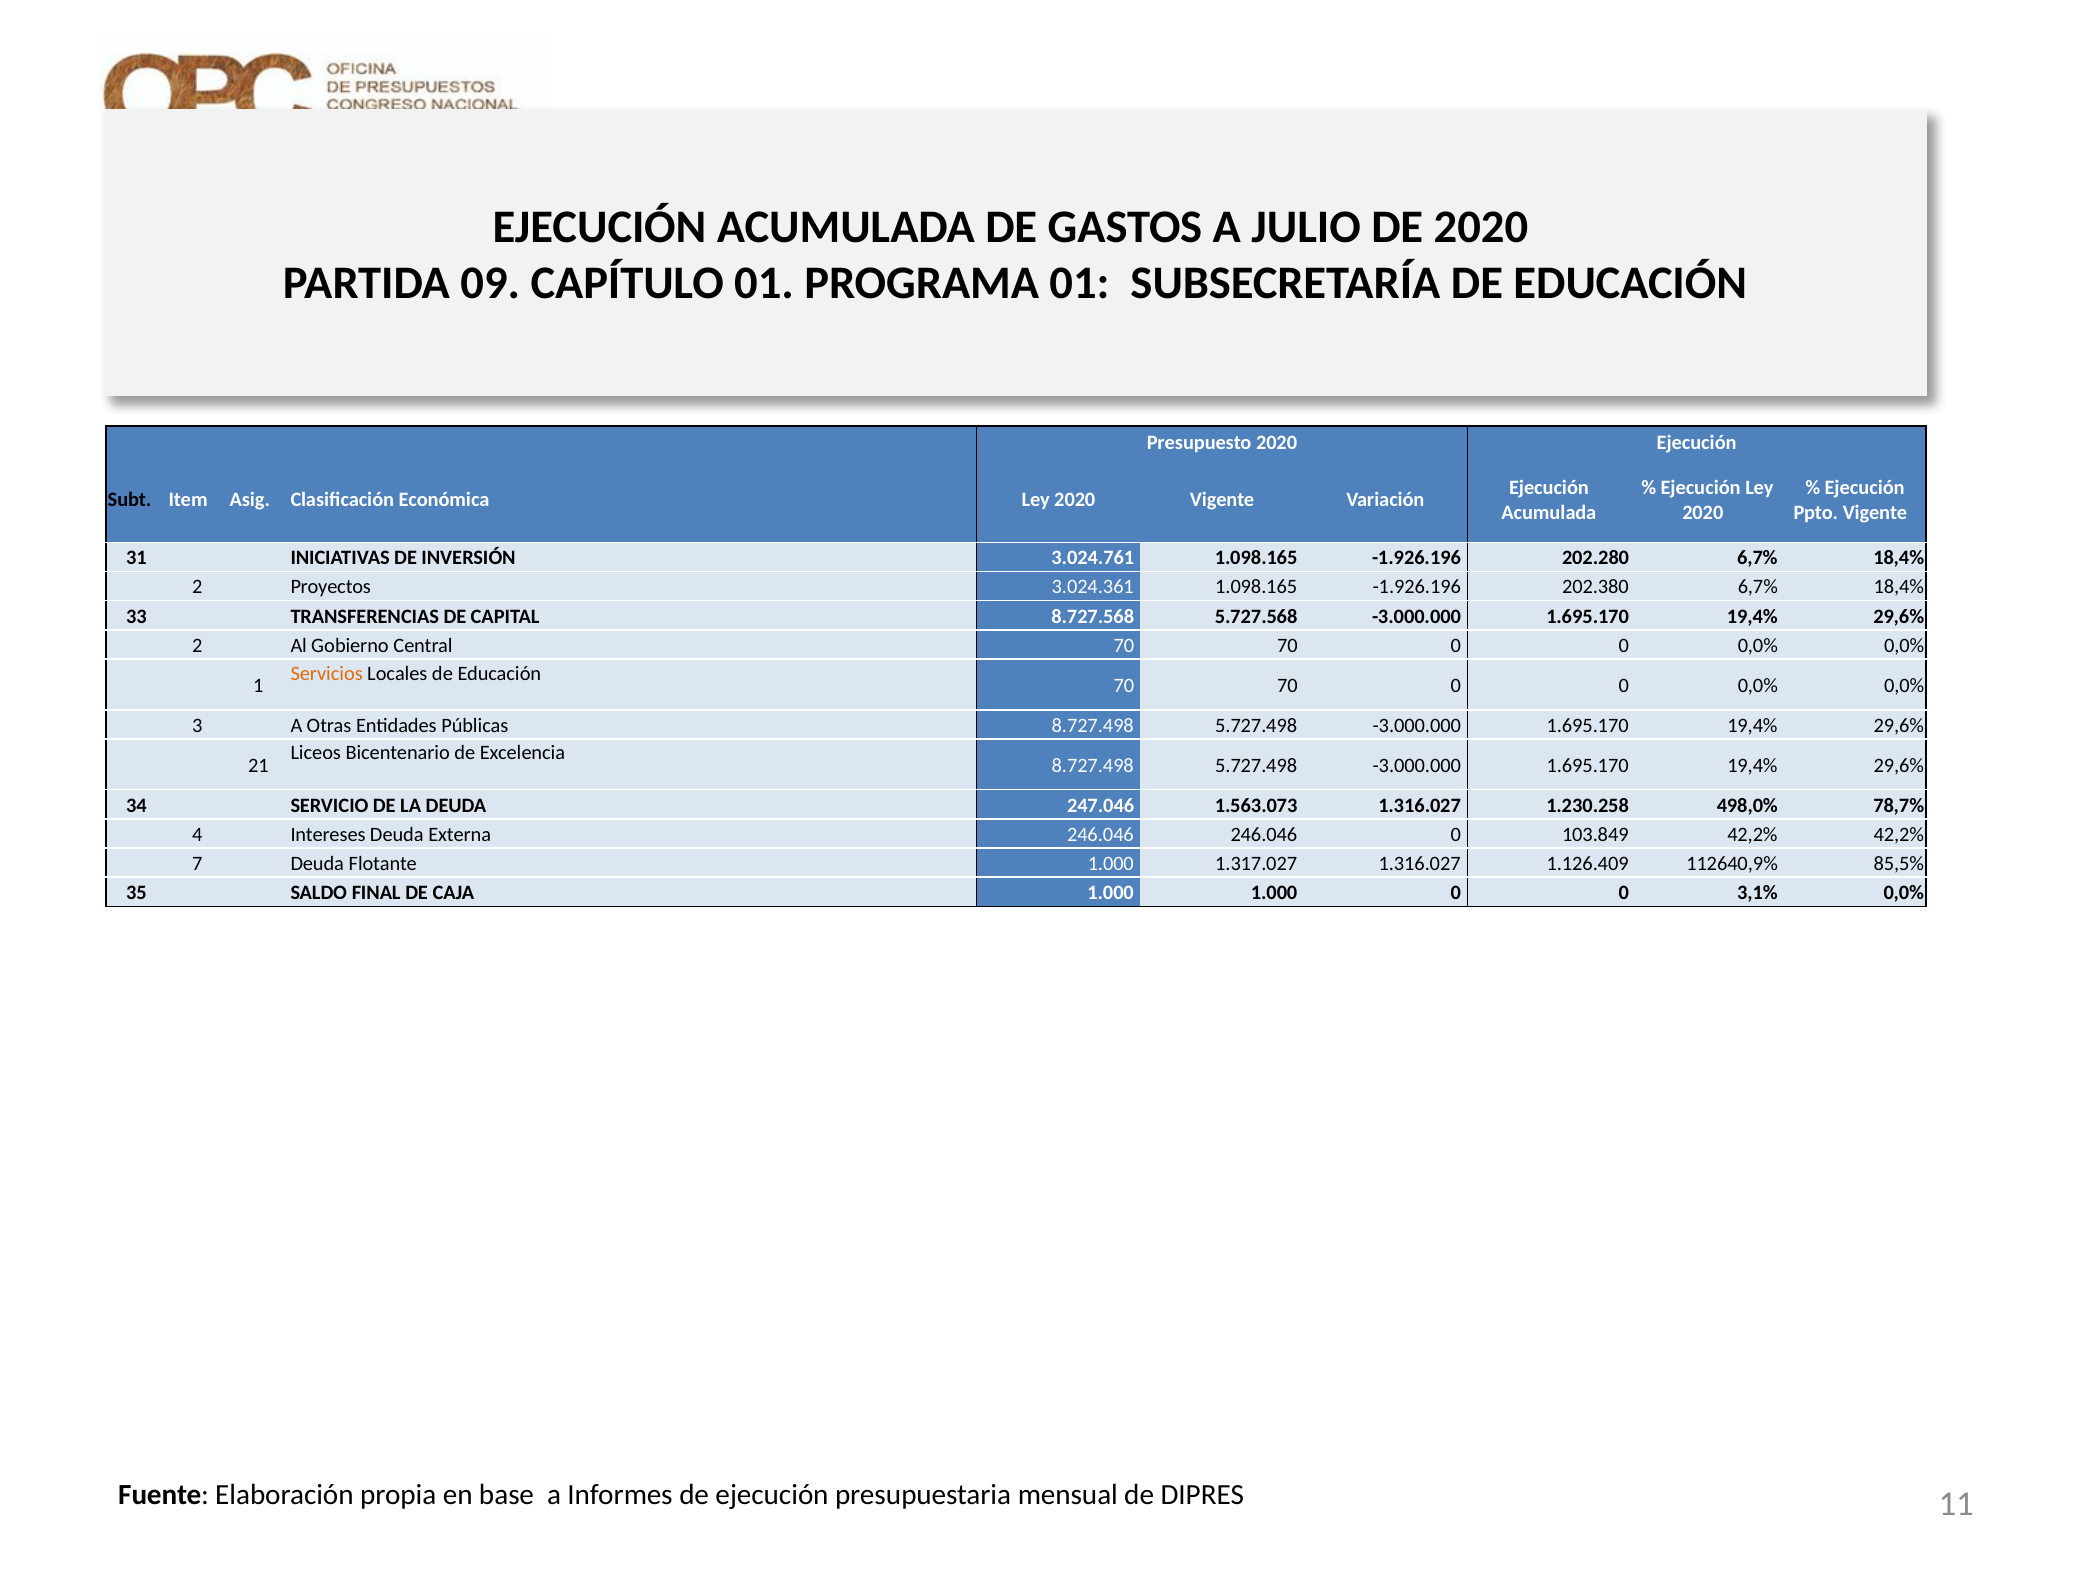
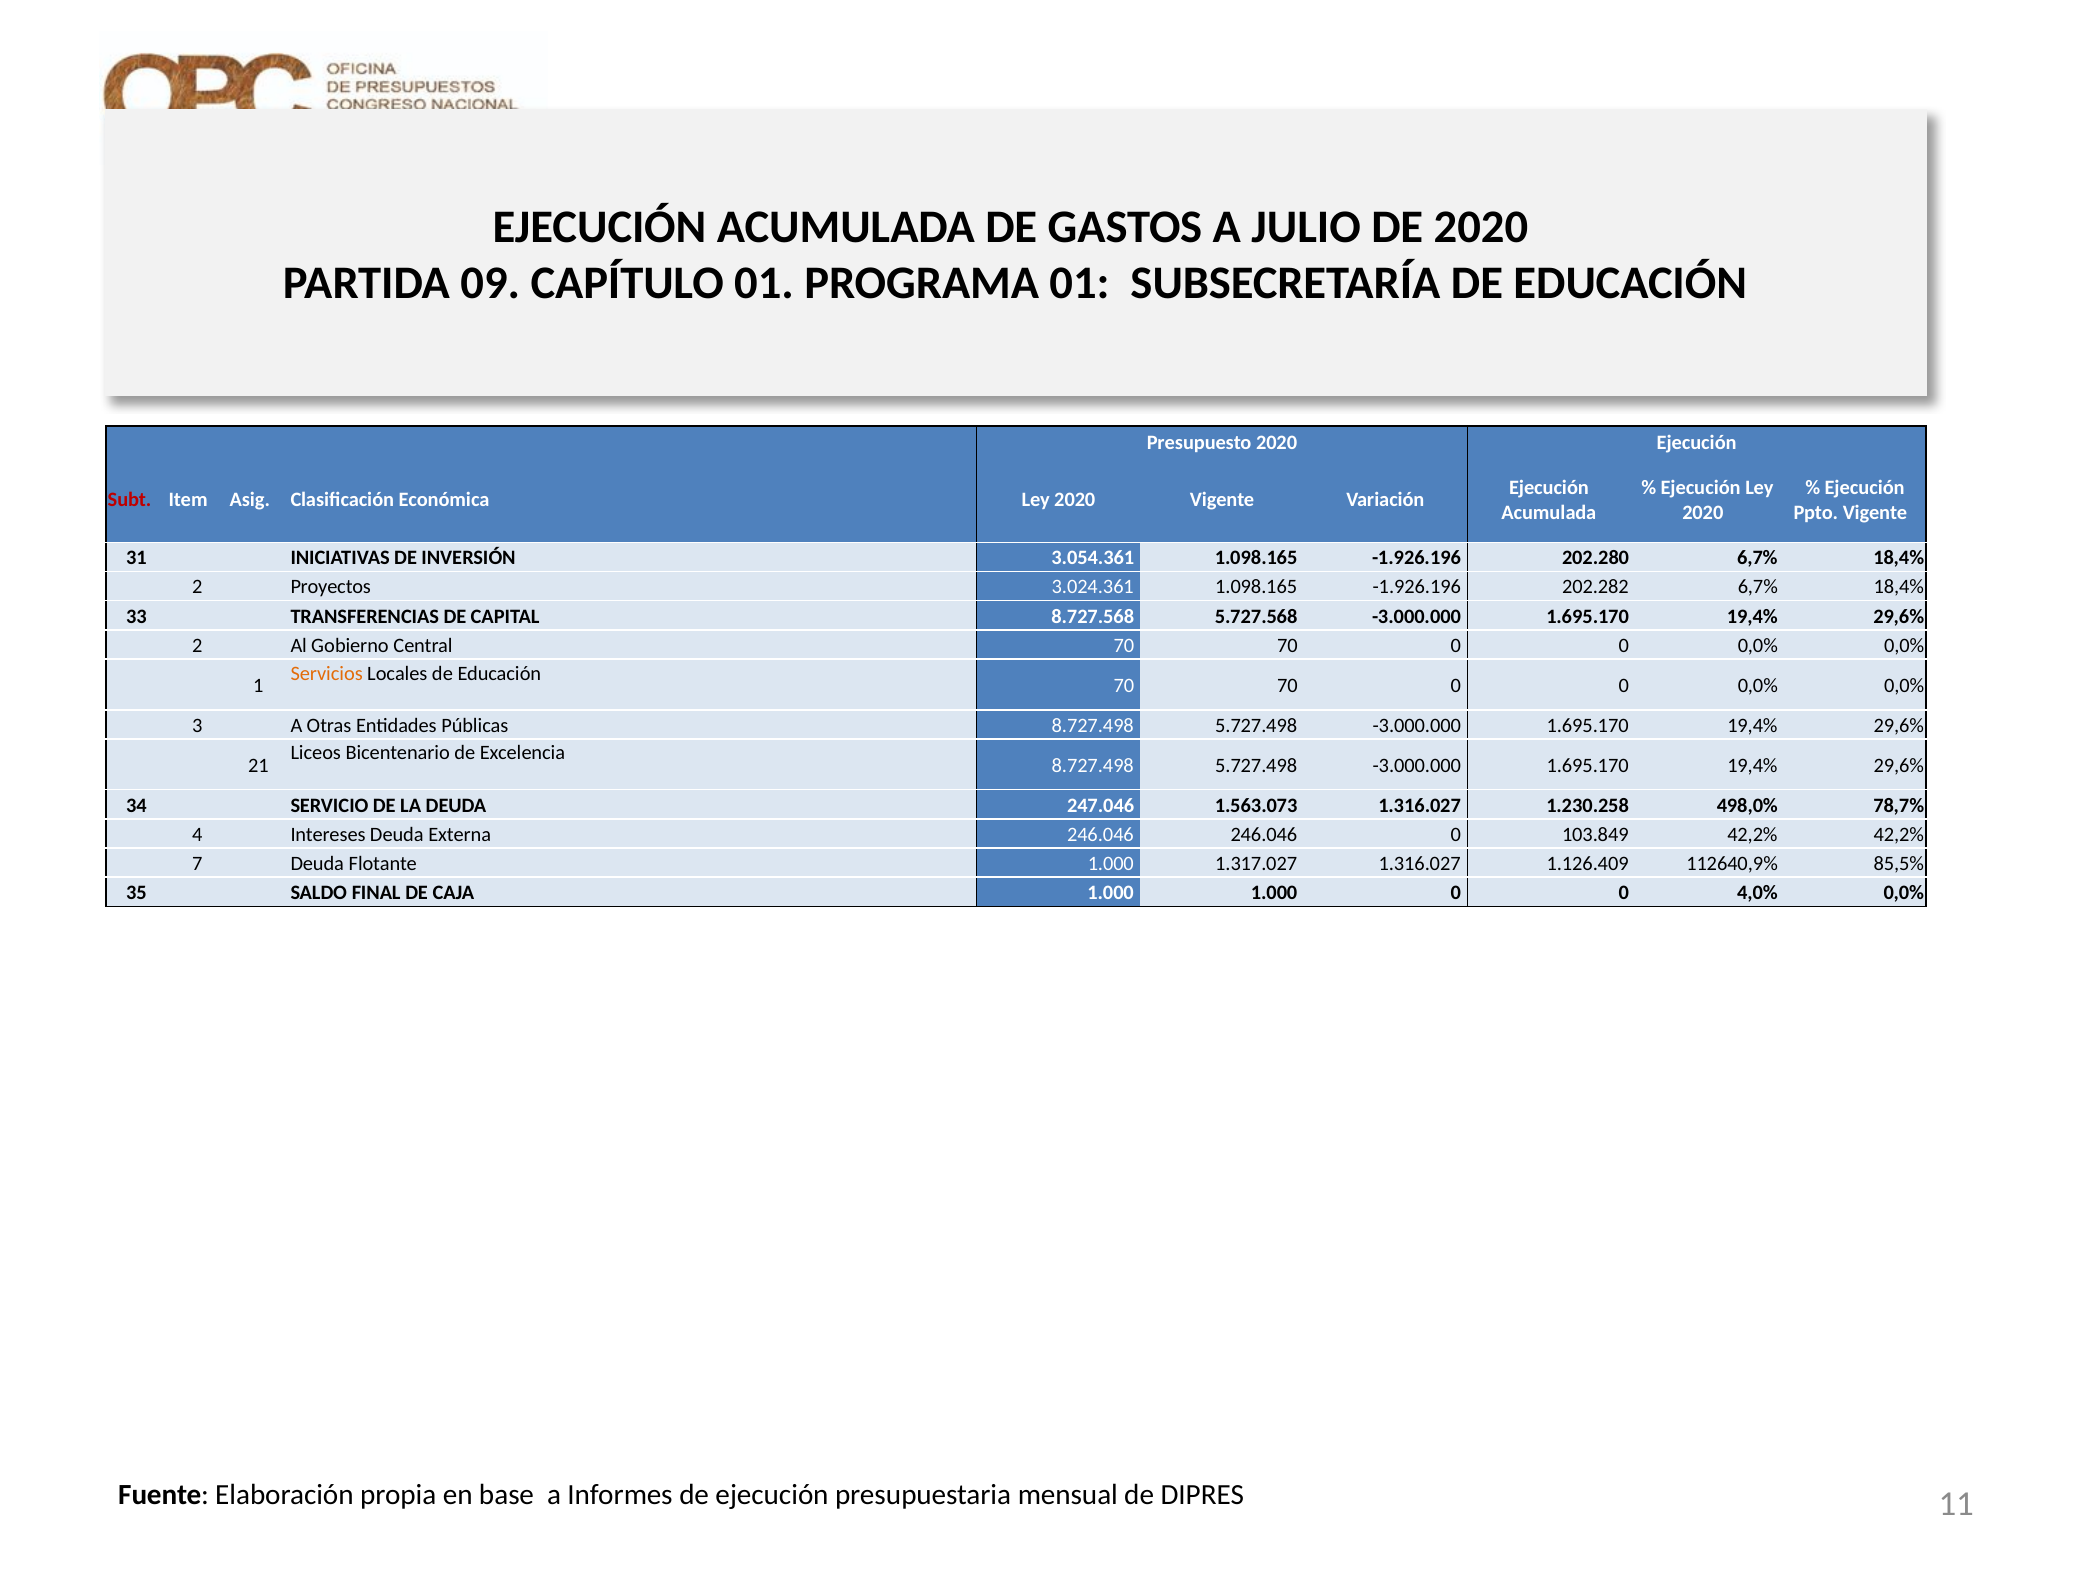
Subt colour: black -> red
3.024.761: 3.024.761 -> 3.054.361
202.380: 202.380 -> 202.282
3,1%: 3,1% -> 4,0%
